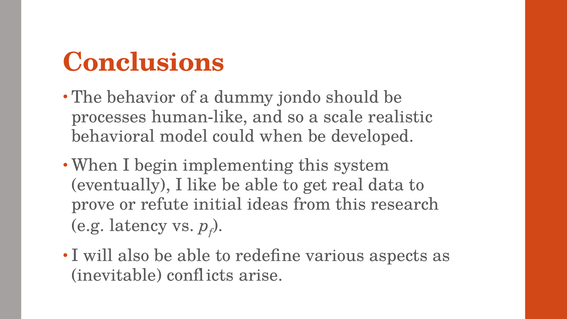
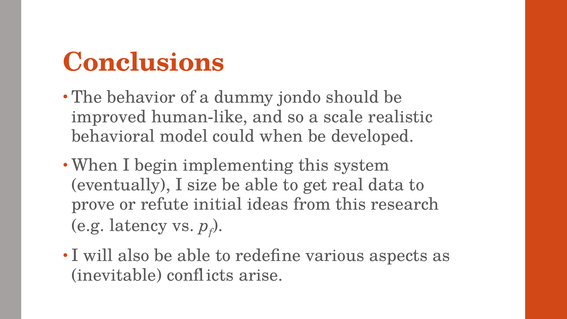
processes: processes -> improved
like: like -> size
